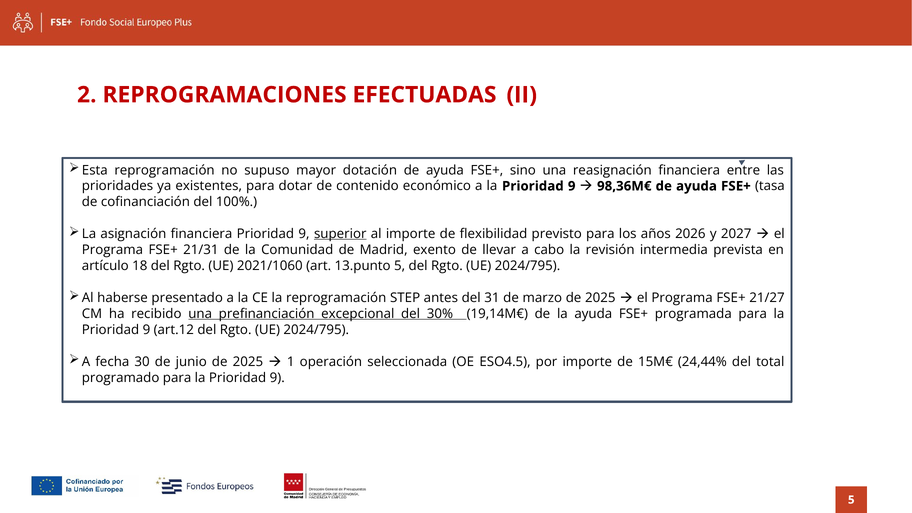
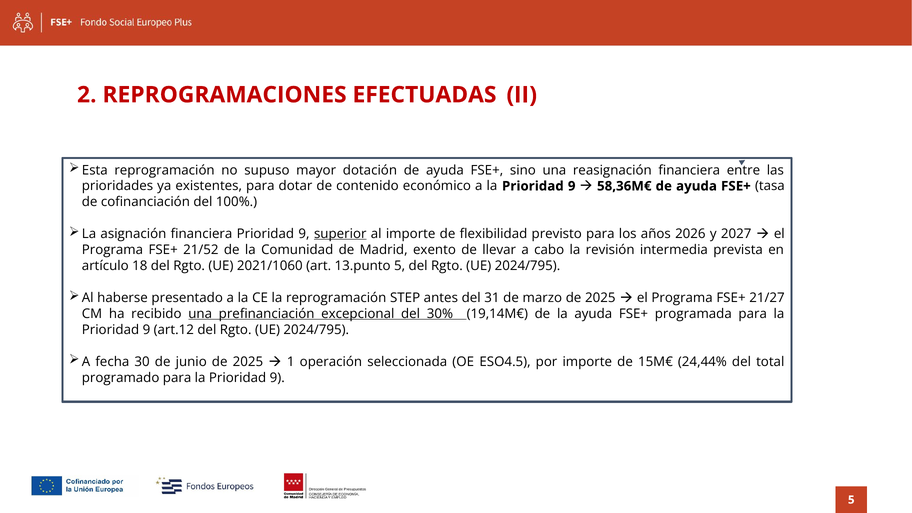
98,36M€: 98,36M€ -> 58,36M€
21/31: 21/31 -> 21/52
